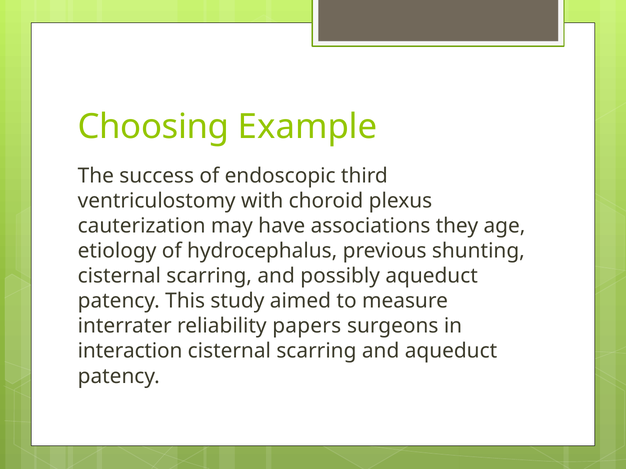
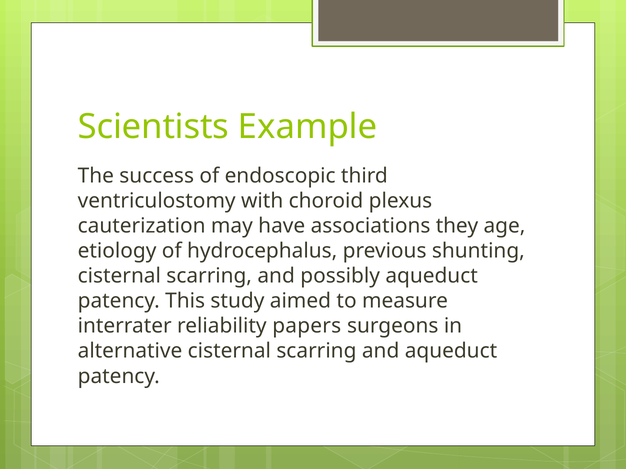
Choosing: Choosing -> Scientists
interaction: interaction -> alternative
